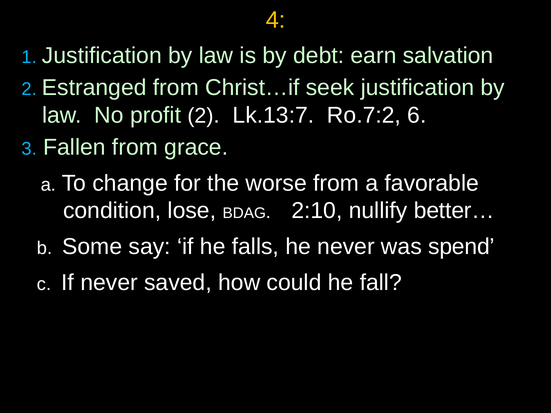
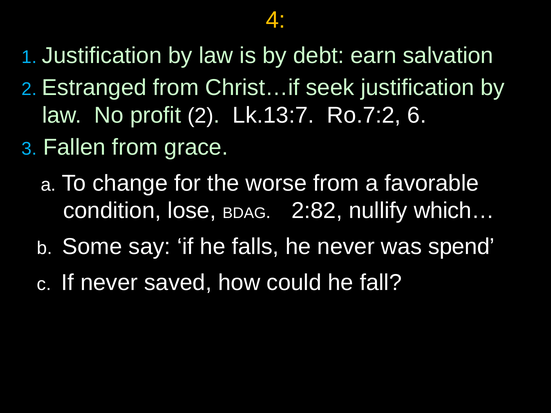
2:10: 2:10 -> 2:82
better…: better… -> which…
